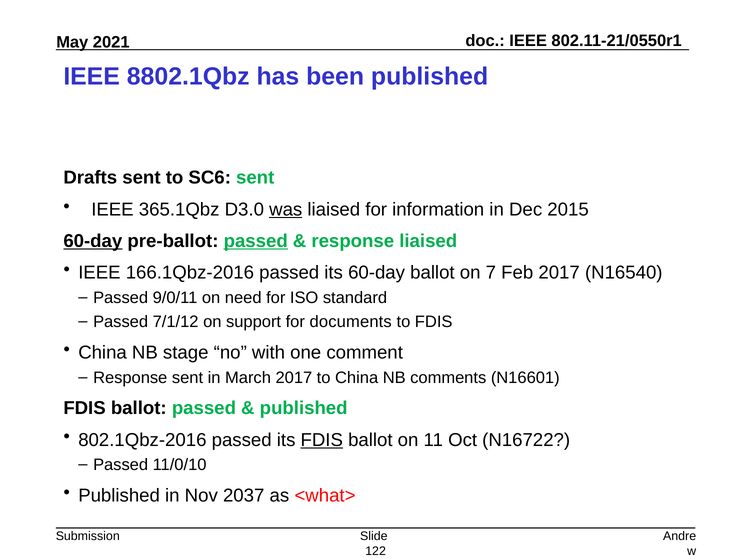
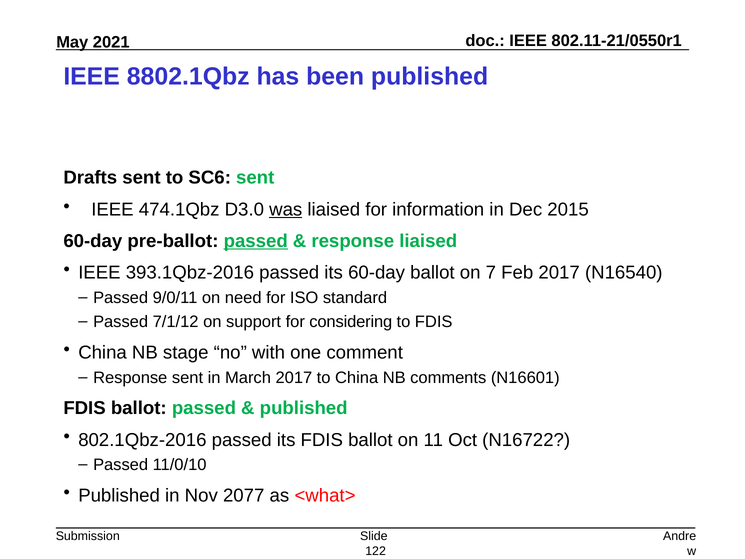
365.1Qbz: 365.1Qbz -> 474.1Qbz
60-day at (93, 241) underline: present -> none
166.1Qbz-2016: 166.1Qbz-2016 -> 393.1Qbz-2016
documents: documents -> considering
FDIS at (322, 440) underline: present -> none
2037: 2037 -> 2077
